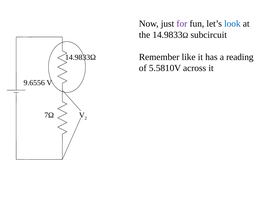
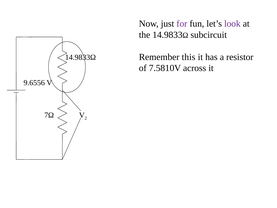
look colour: blue -> purple
like: like -> this
reading: reading -> resistor
5.5810V: 5.5810V -> 7.5810V
